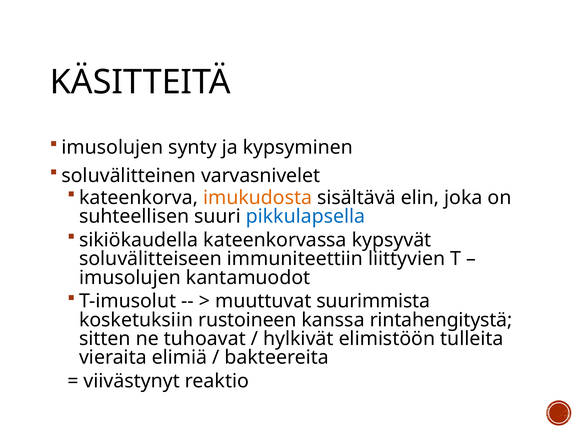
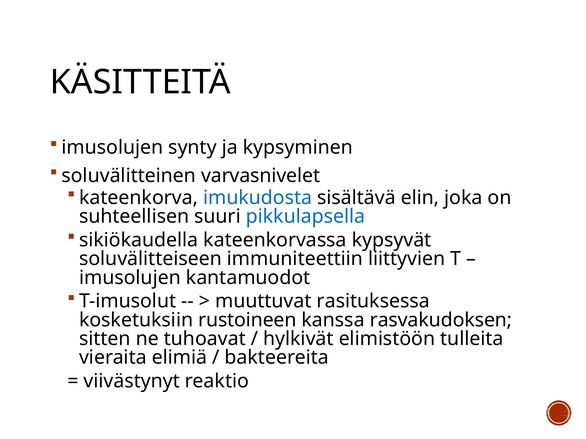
imukudosta colour: orange -> blue
suurimmista: suurimmista -> rasituksessa
rintahengitystä: rintahengitystä -> rasvakudoksen
